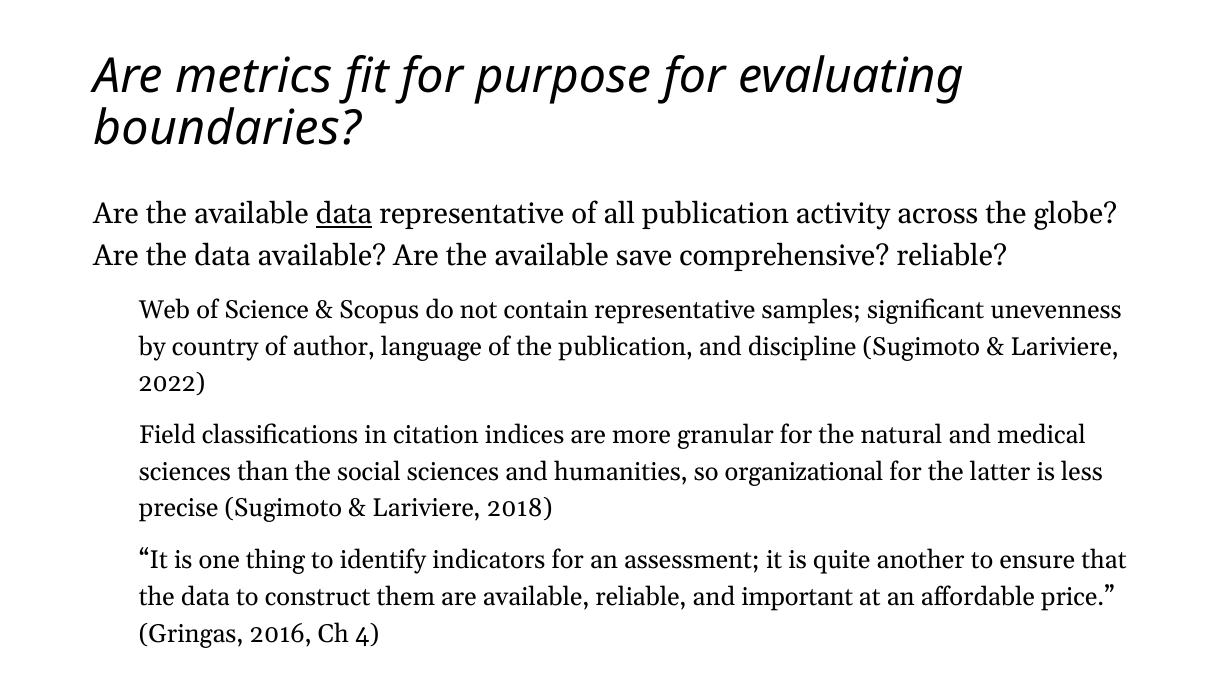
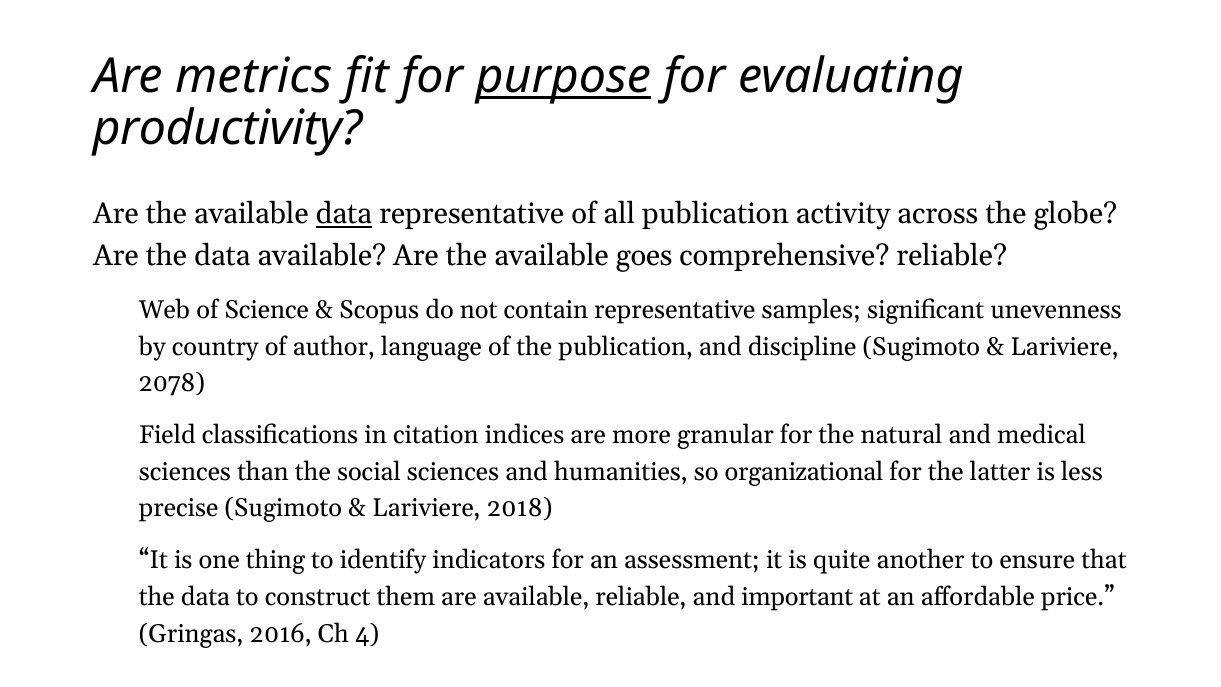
purpose underline: none -> present
boundaries: boundaries -> productivity
save: save -> goes
2022: 2022 -> 2078
